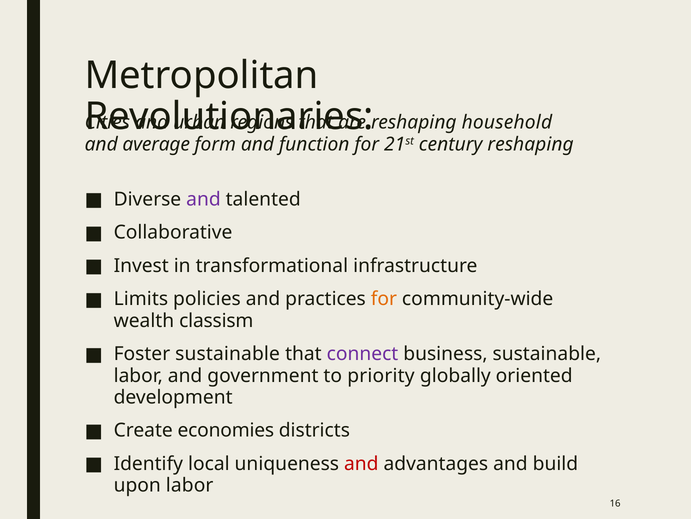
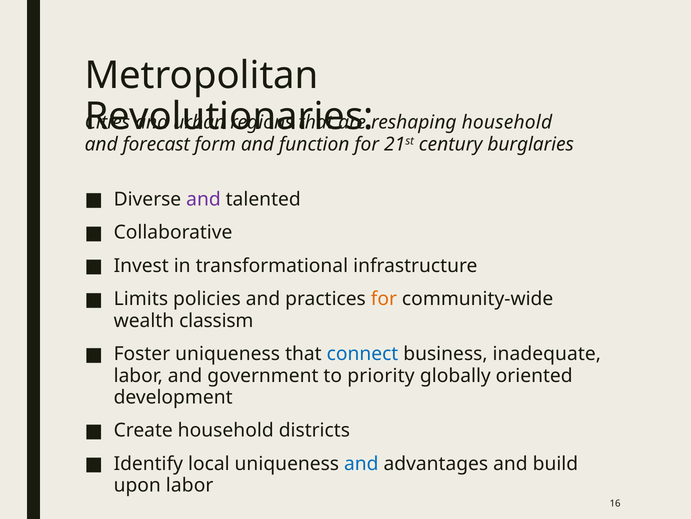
average: average -> forecast
century reshaping: reshaping -> burglaries
Foster sustainable: sustainable -> uniqueness
connect colour: purple -> blue
business sustainable: sustainable -> inadequate
Create economies: economies -> household
and at (361, 463) colour: red -> blue
